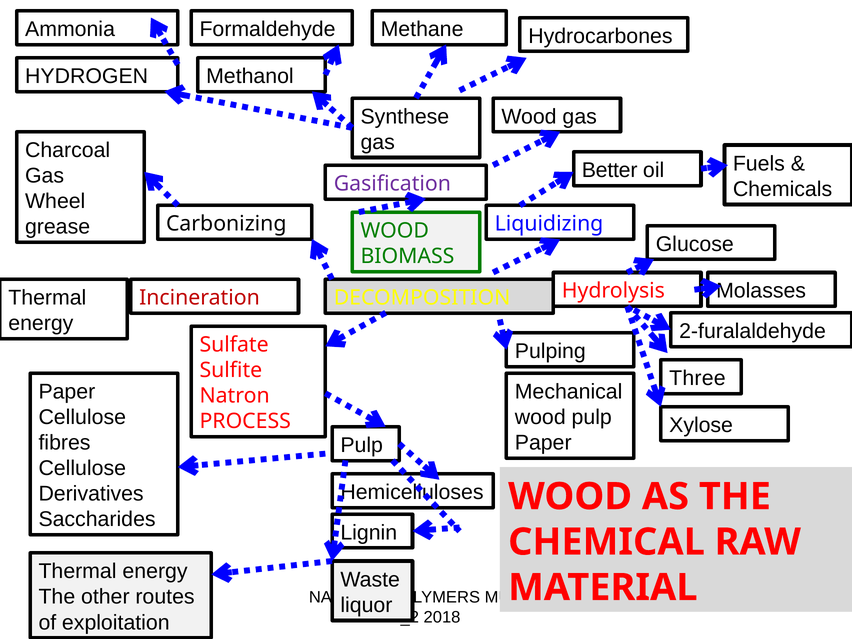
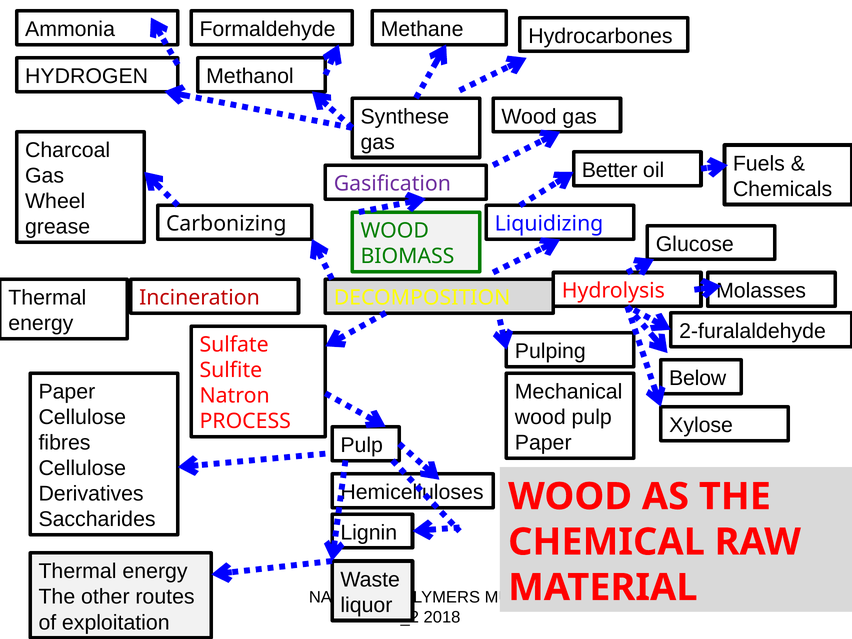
Three: Three -> Below
